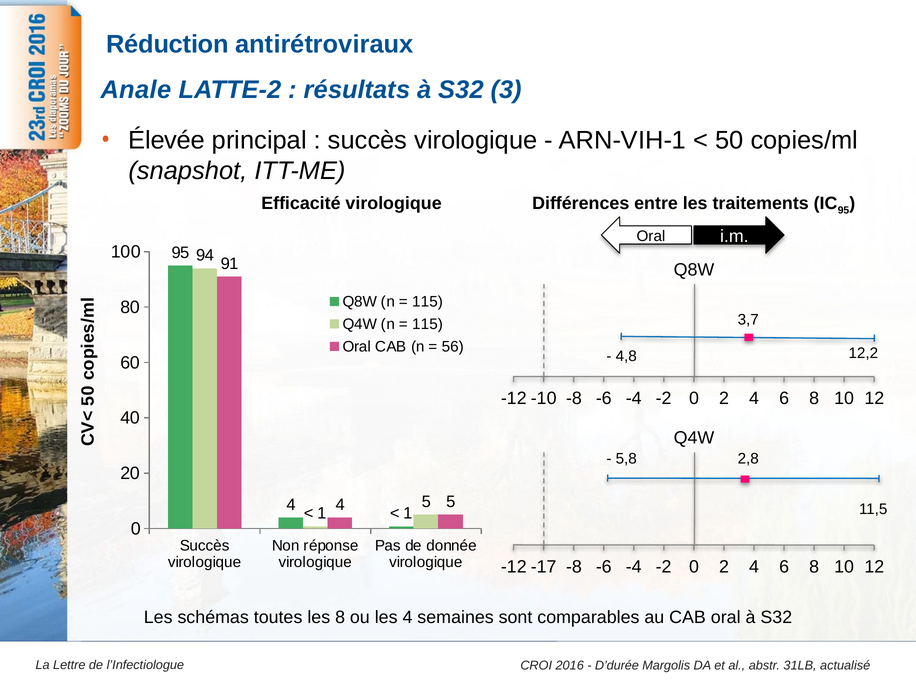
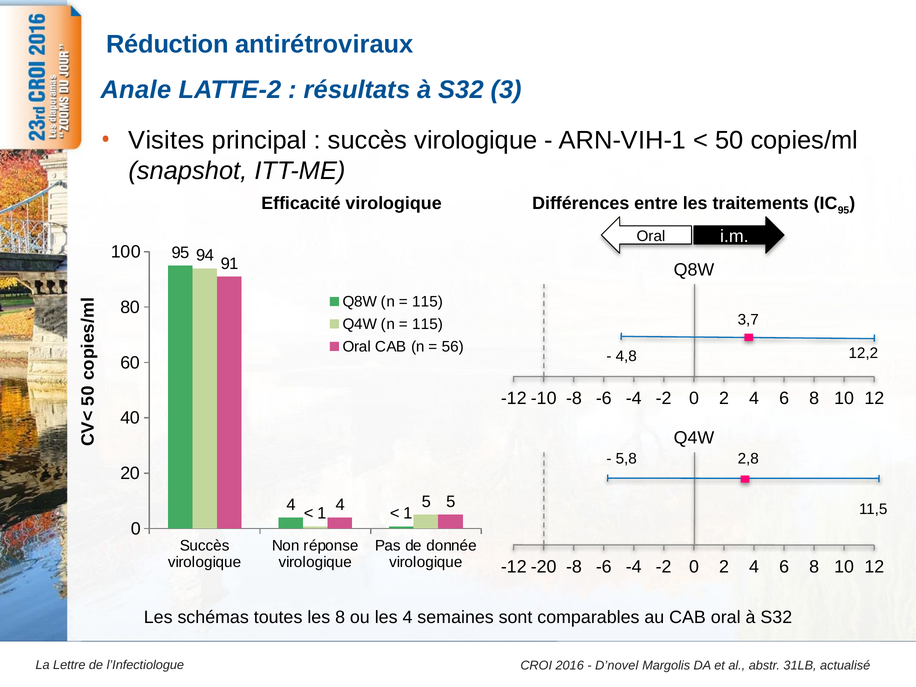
Élevée: Élevée -> Visites
-17: -17 -> -20
D’durée: D’durée -> D’novel
